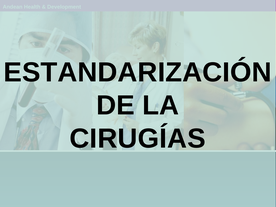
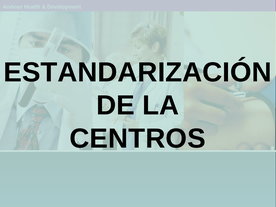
CIRUGÍAS: CIRUGÍAS -> CENTROS
